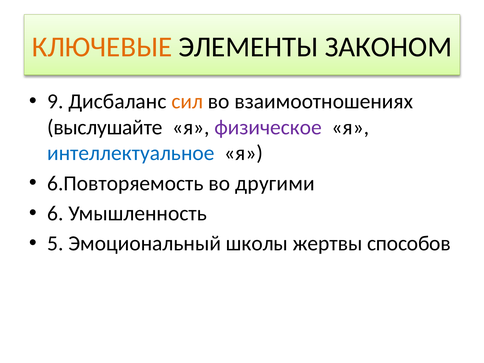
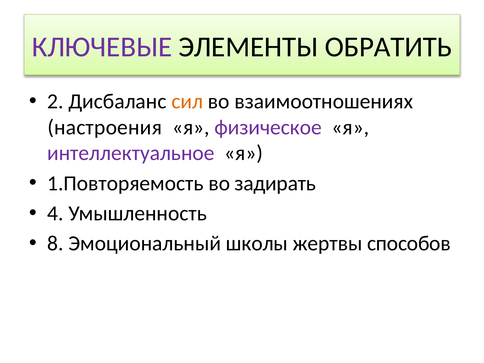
КЛЮЧЕВЫЕ colour: orange -> purple
ЗАКОНОМ: ЗАКОНОМ -> ОБРАТИТЬ
9: 9 -> 2
выслушайте: выслушайте -> настроения
интеллектуальное colour: blue -> purple
6.Повторяемость: 6.Повторяемость -> 1.Повторяемость
другими: другими -> задирать
6: 6 -> 4
5: 5 -> 8
